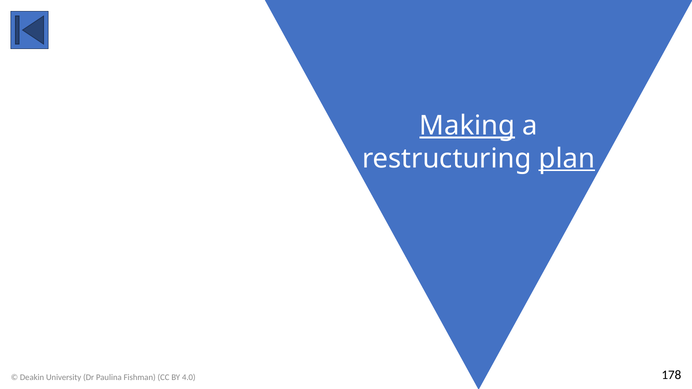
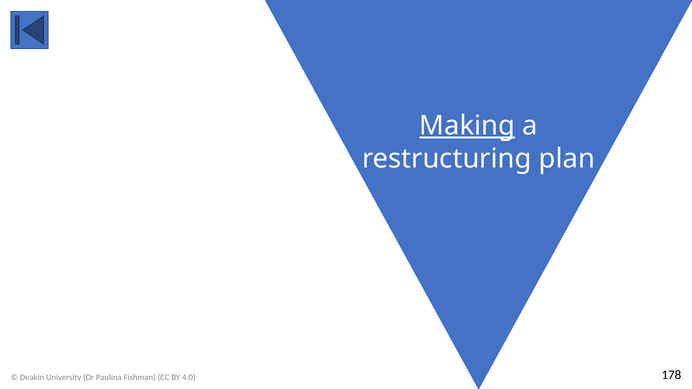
plan underline: present -> none
